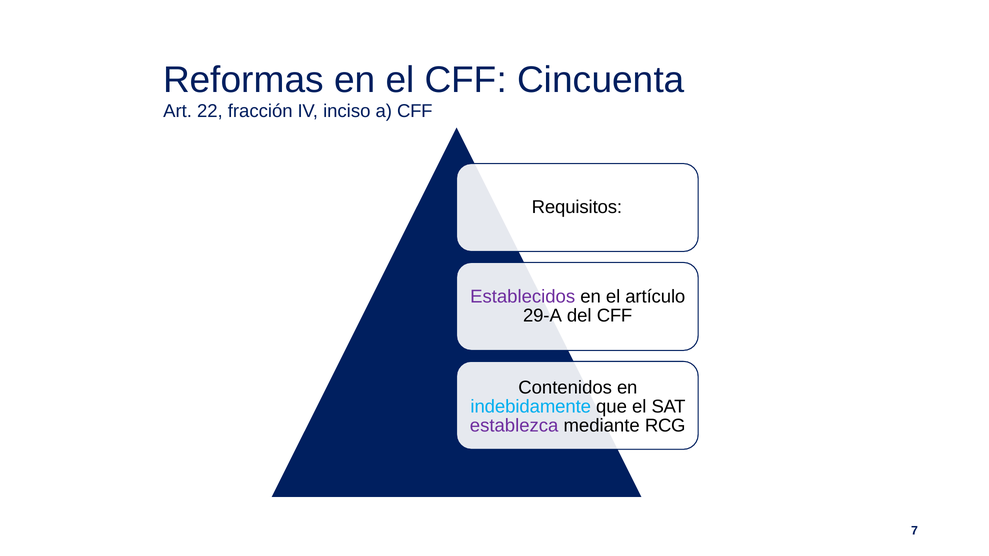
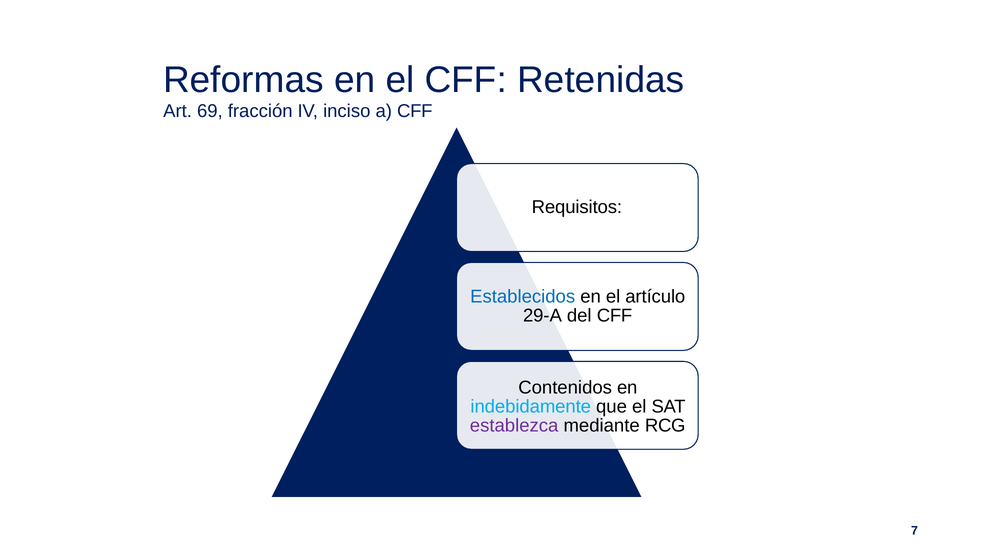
Cincuenta: Cincuenta -> Retenidas
22: 22 -> 69
Establecidos colour: purple -> blue
